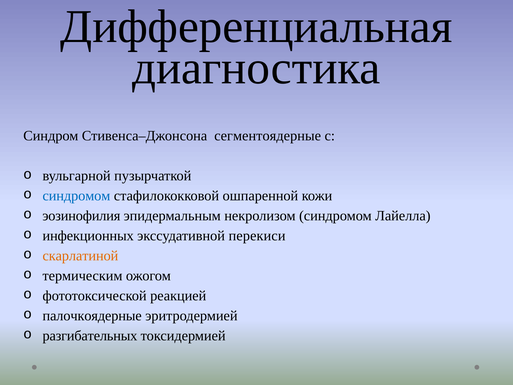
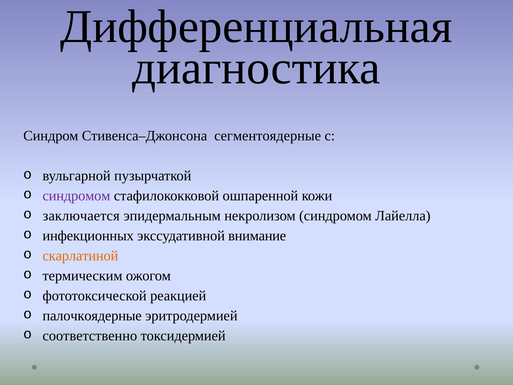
синдромом at (76, 196) colour: blue -> purple
эозинофилия: эозинофилия -> заключается
перекиси: перекиси -> внимание
разгибательных: разгибательных -> соответственно
